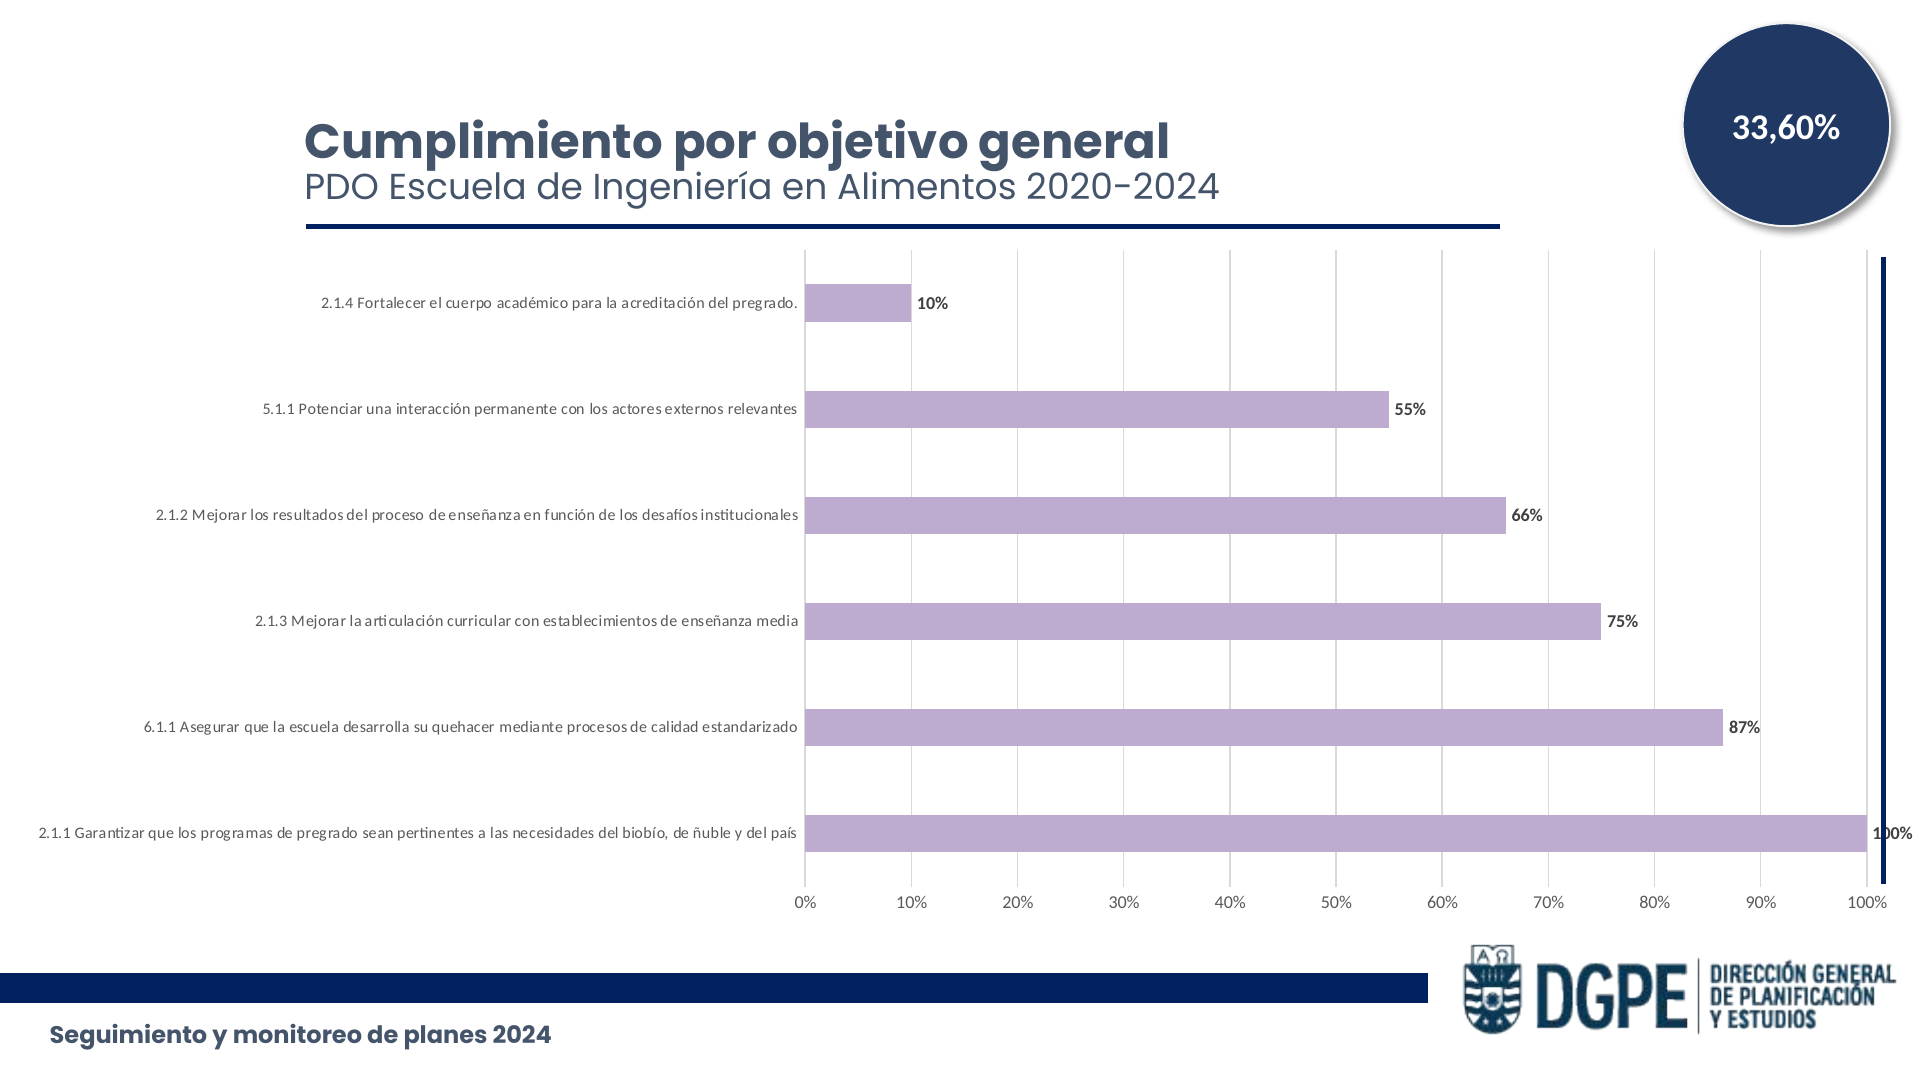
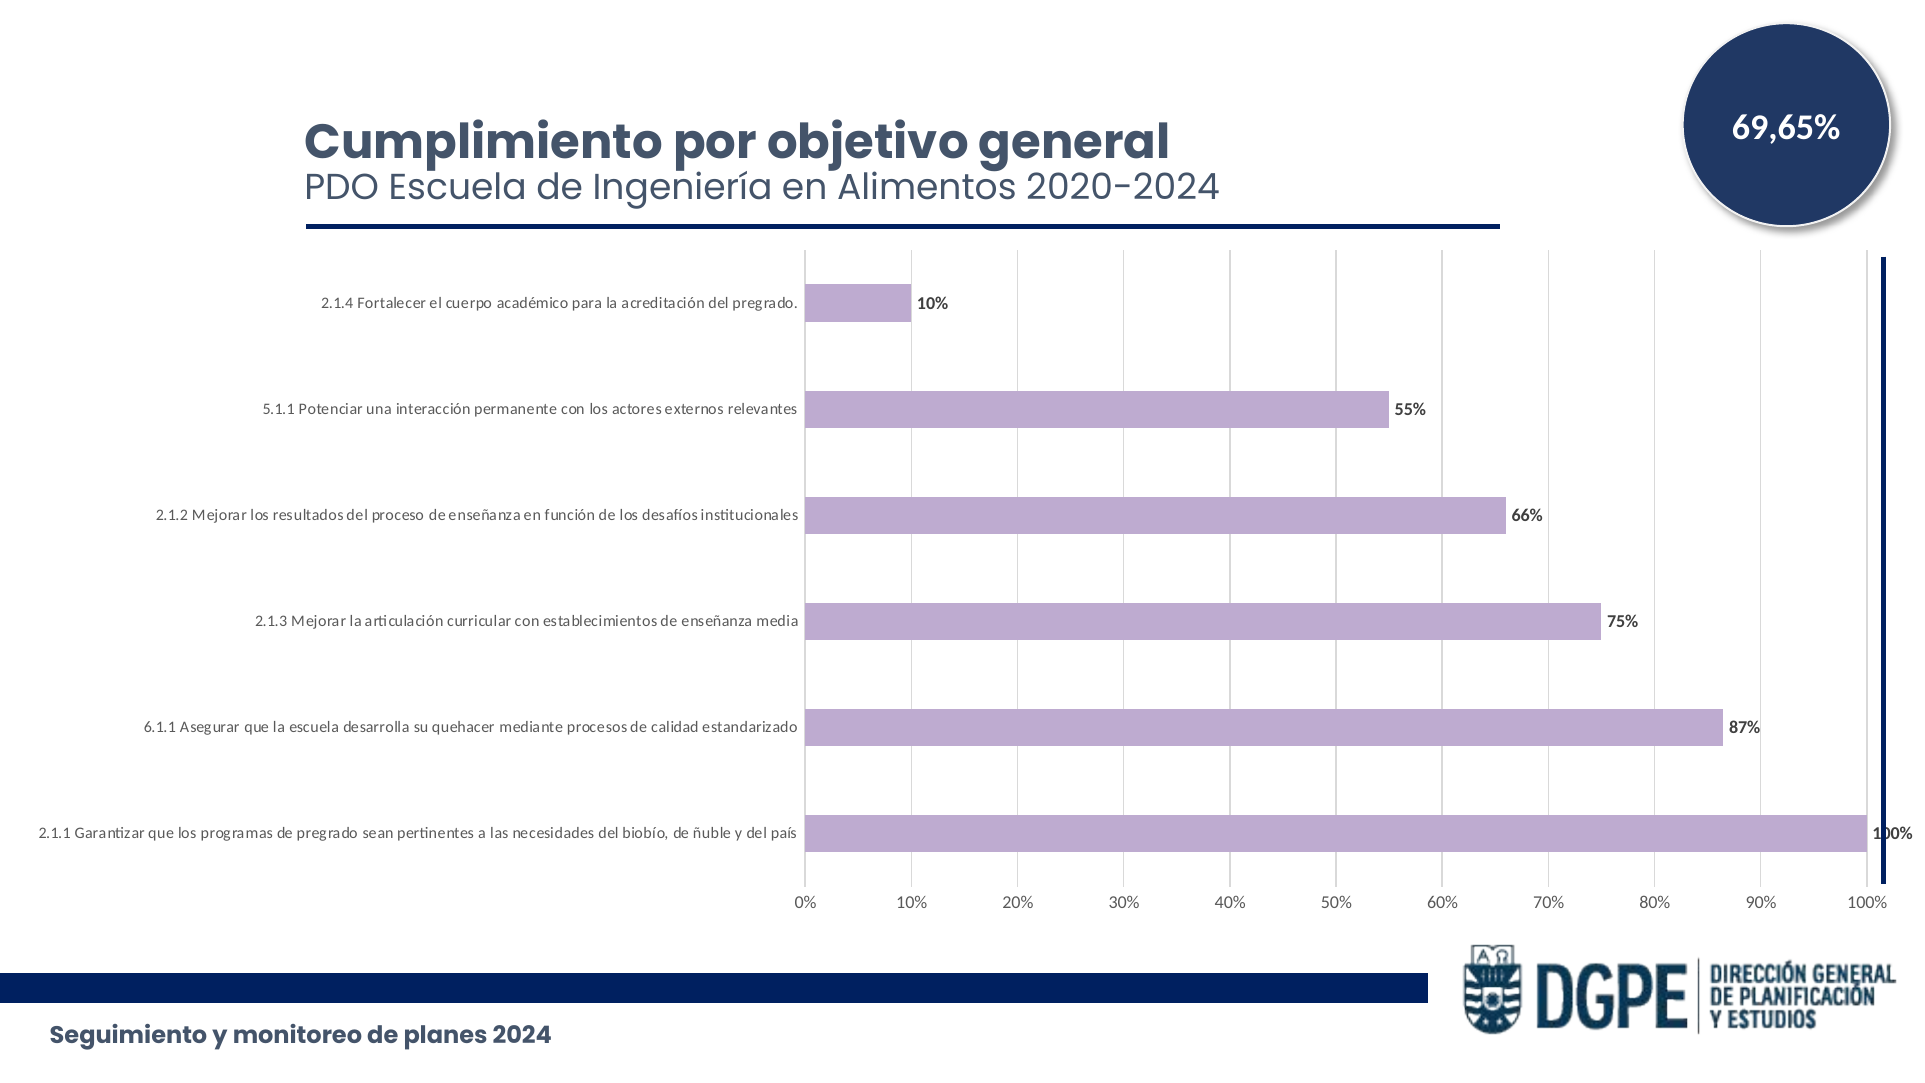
33,60%: 33,60% -> 69,65%
